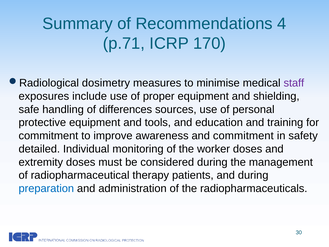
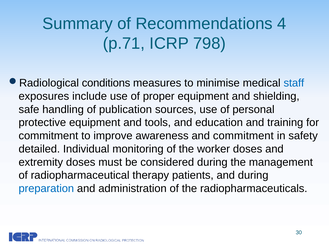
170: 170 -> 798
dosimetry: dosimetry -> conditions
staff colour: purple -> blue
differences: differences -> publication
